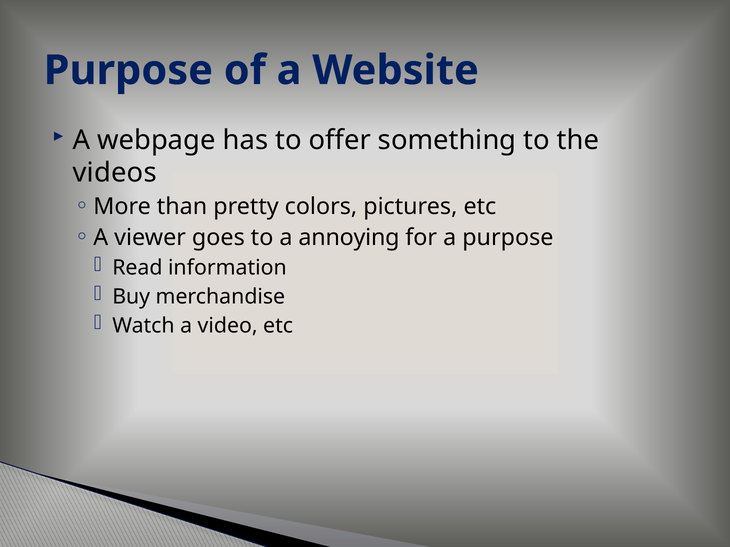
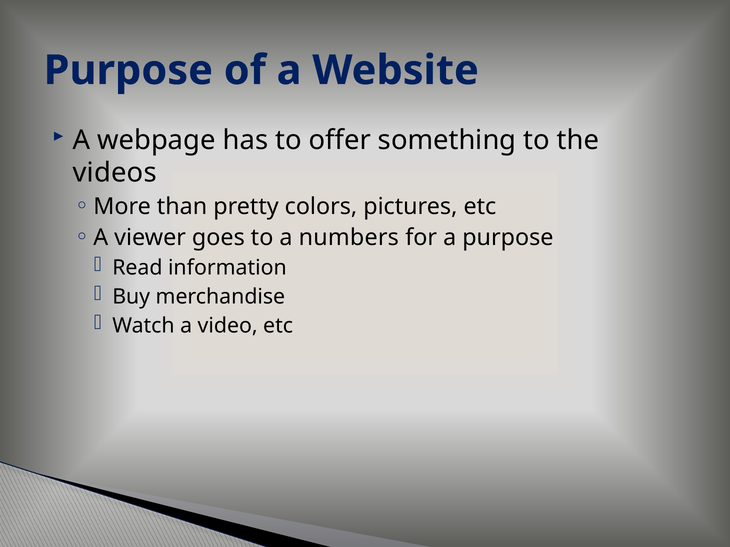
annoying: annoying -> numbers
